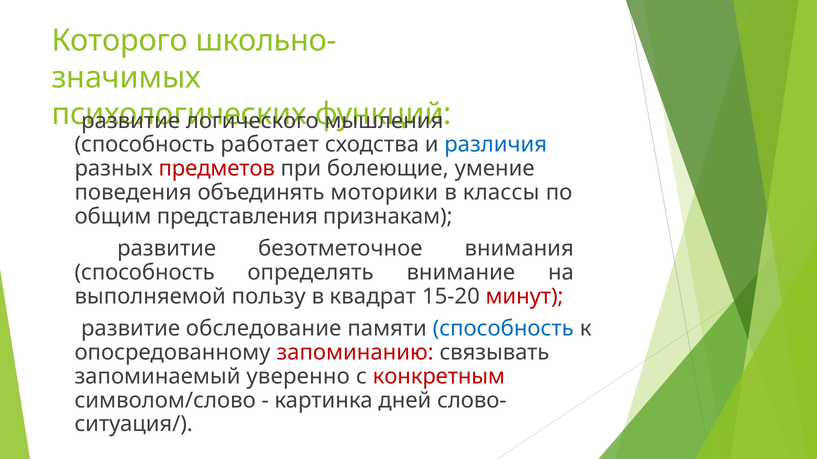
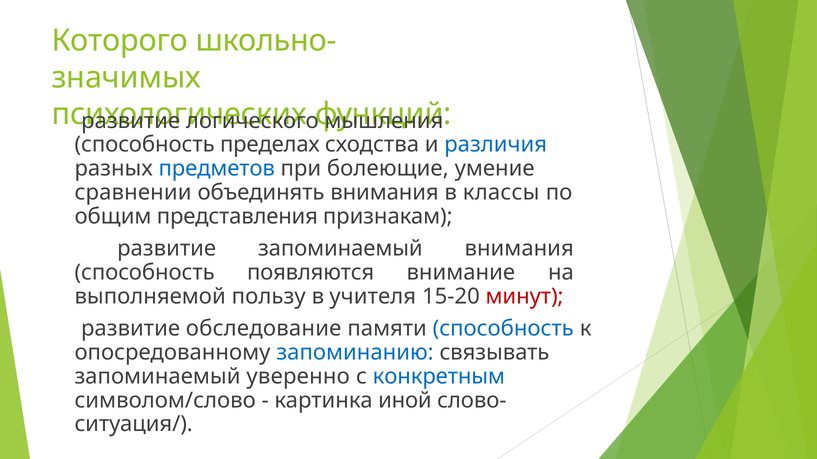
работает: работает -> пределах
предметов colour: red -> blue
поведения: поведения -> сравнении
объединять моторики: моторики -> внимания
развитие безотметочное: безотметочное -> запоминаемый
определять: определять -> появляются
квадрат: квадрат -> учителя
запоминанию colour: red -> blue
конкретным colour: red -> blue
дней: дней -> иной
